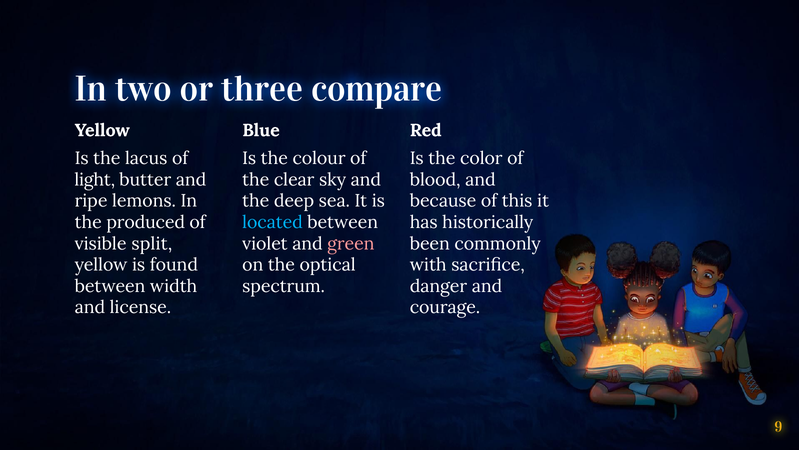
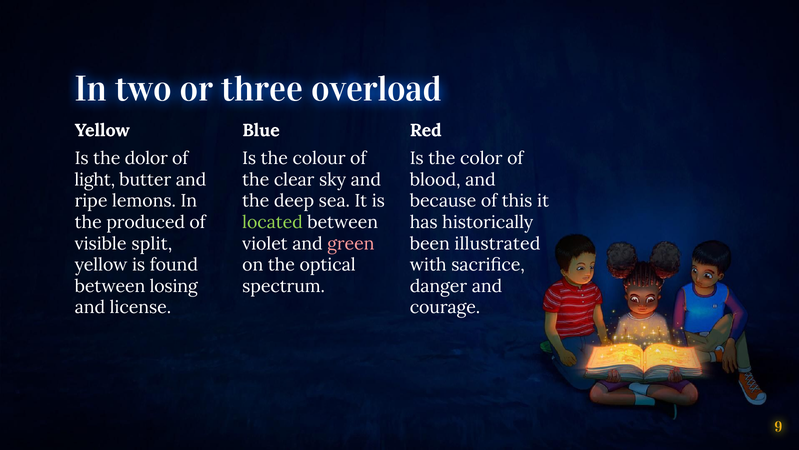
compare: compare -> overload
lacus: lacus -> dolor
located colour: light blue -> light green
commonly: commonly -> illustrated
width: width -> losing
